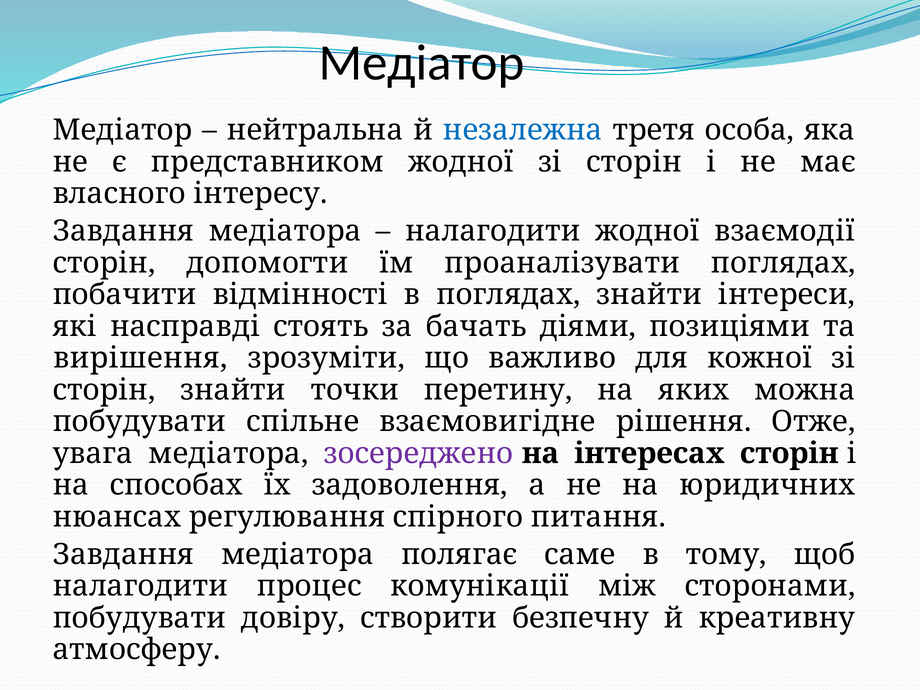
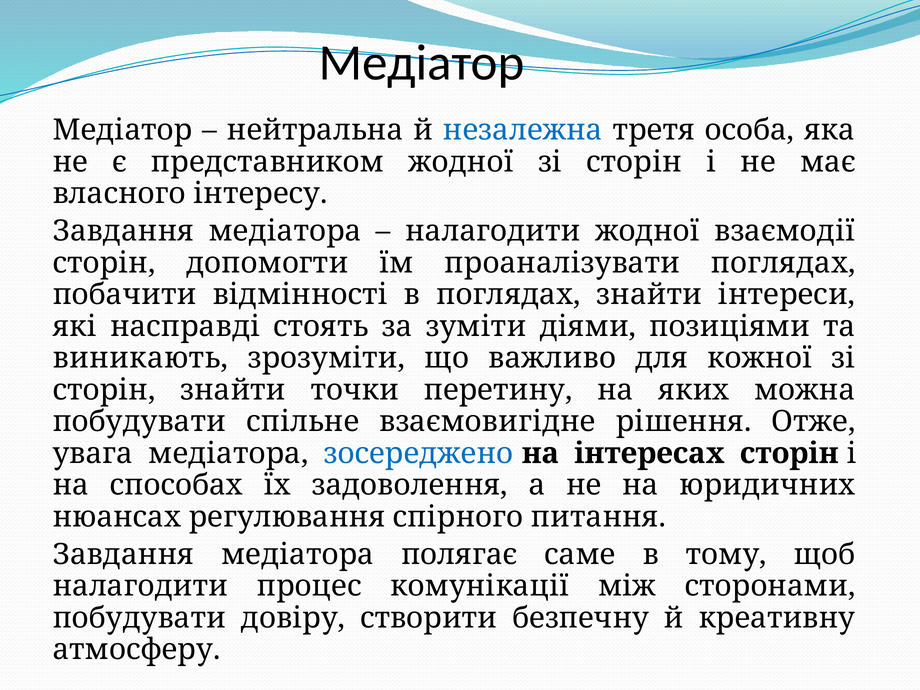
бачать: бачать -> зуміти
вирішення: вирішення -> виникають
зосереджено colour: purple -> blue
